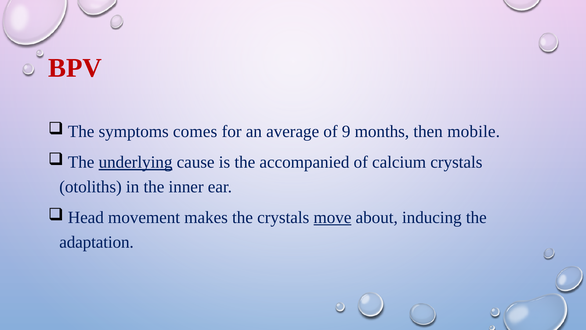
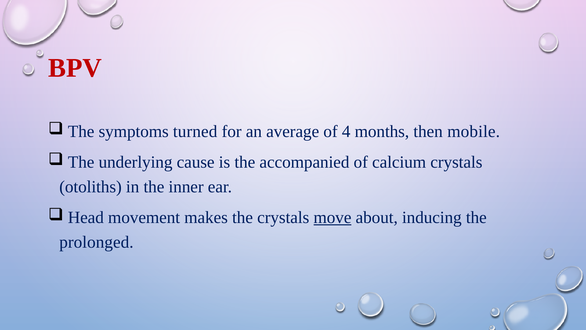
comes: comes -> turned
9: 9 -> 4
underlying underline: present -> none
adaptation: adaptation -> prolonged
